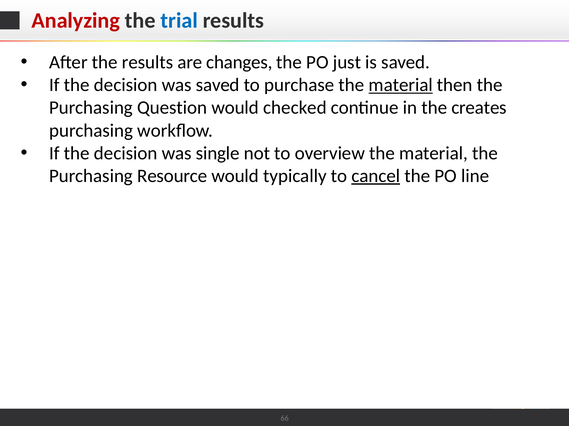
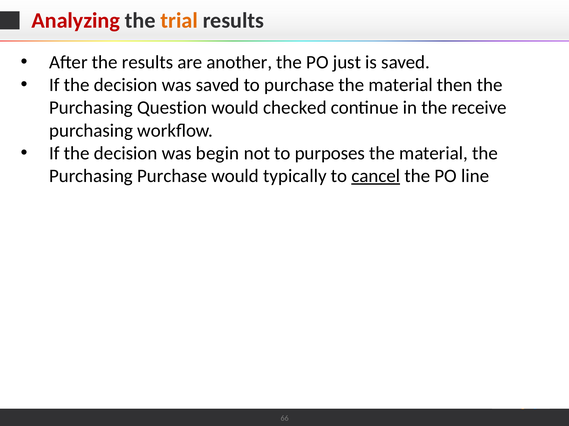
trial colour: blue -> orange
changes: changes -> another
material at (401, 85) underline: present -> none
creates: creates -> receive
single: single -> begin
overview: overview -> purposes
Purchasing Resource: Resource -> Purchase
